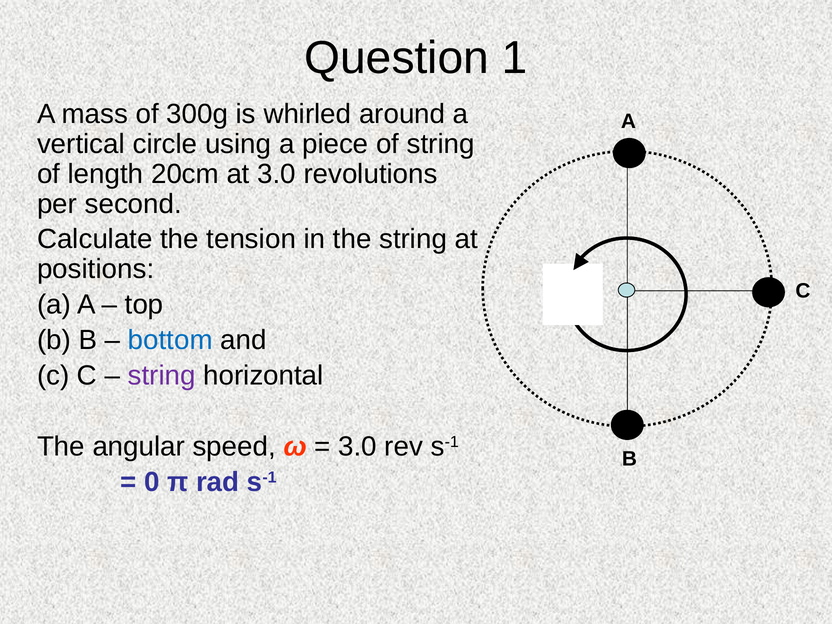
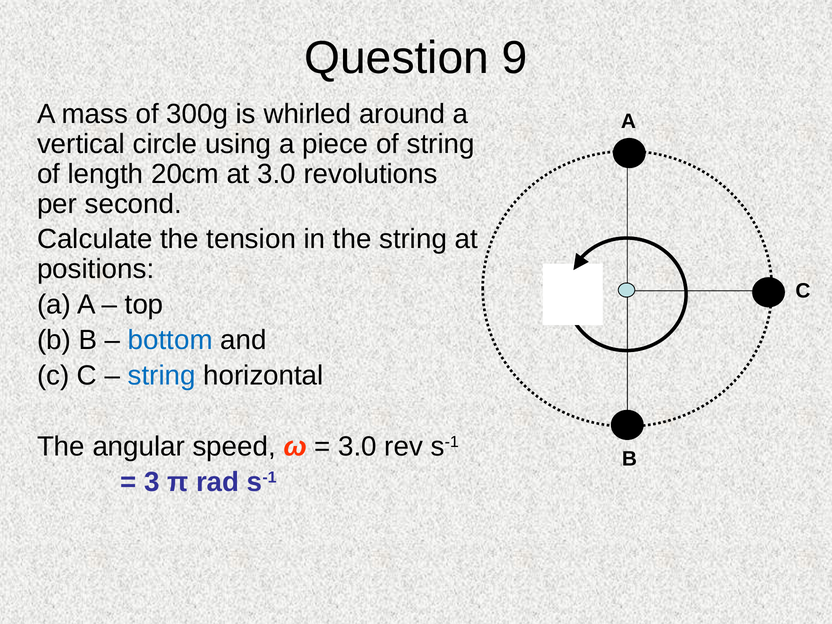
1: 1 -> 9
string at (162, 376) colour: purple -> blue
0: 0 -> 3
